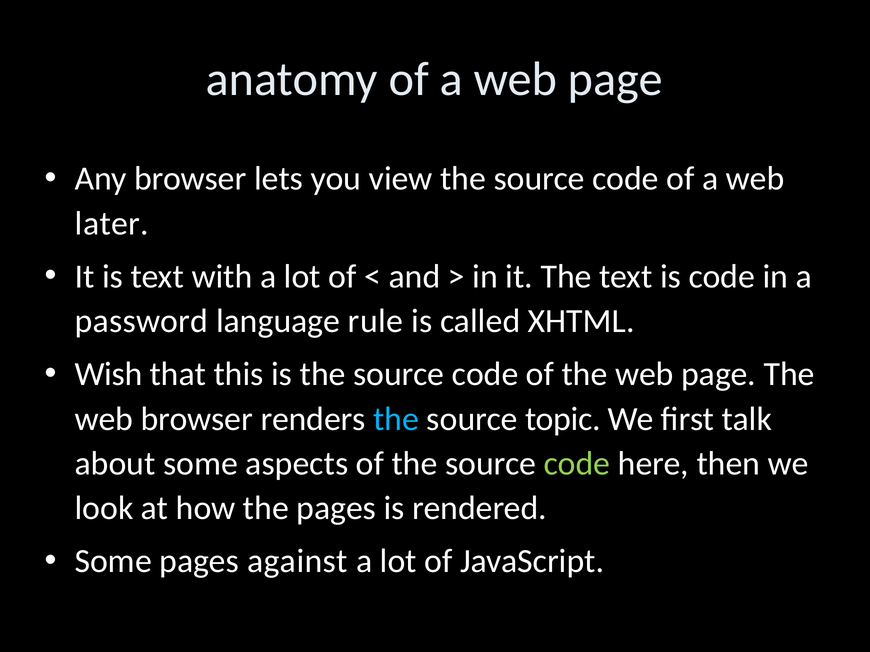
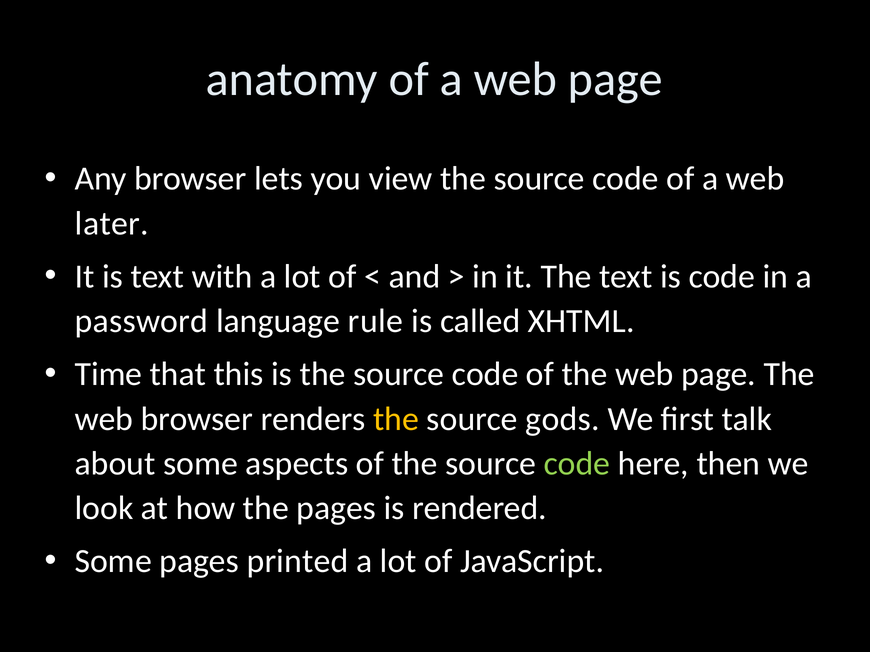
Wish: Wish -> Time
the at (396, 419) colour: light blue -> yellow
topic: topic -> gods
against: against -> printed
